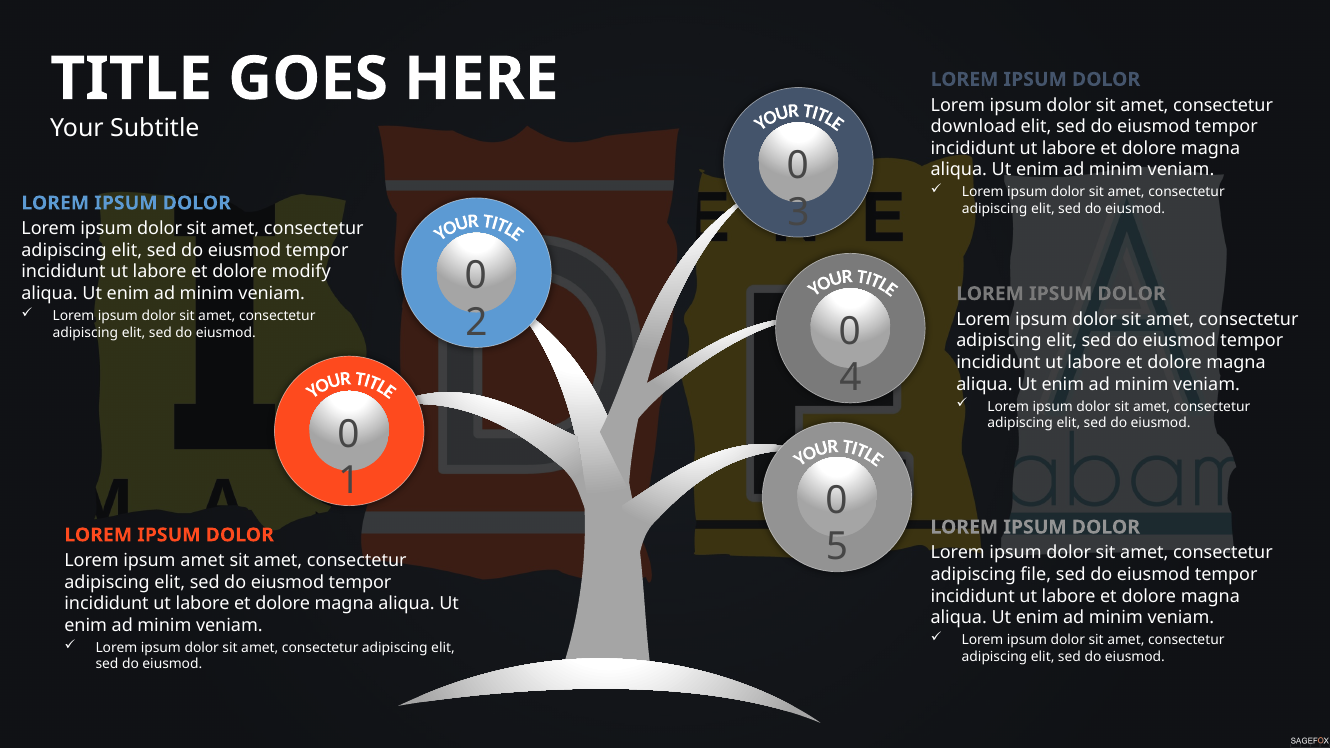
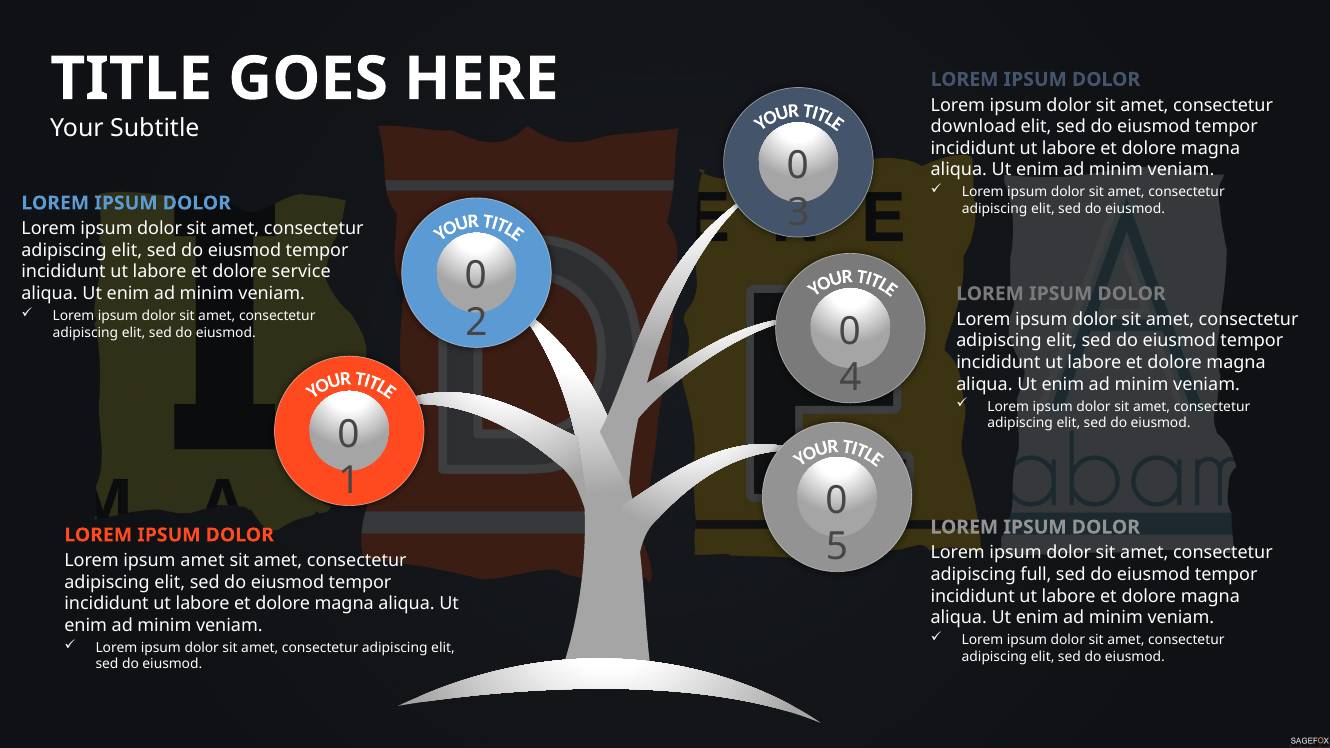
modify: modify -> service
file: file -> full
